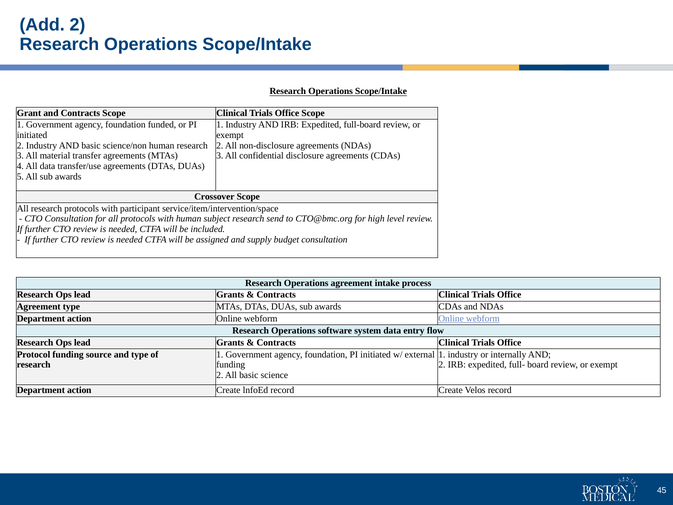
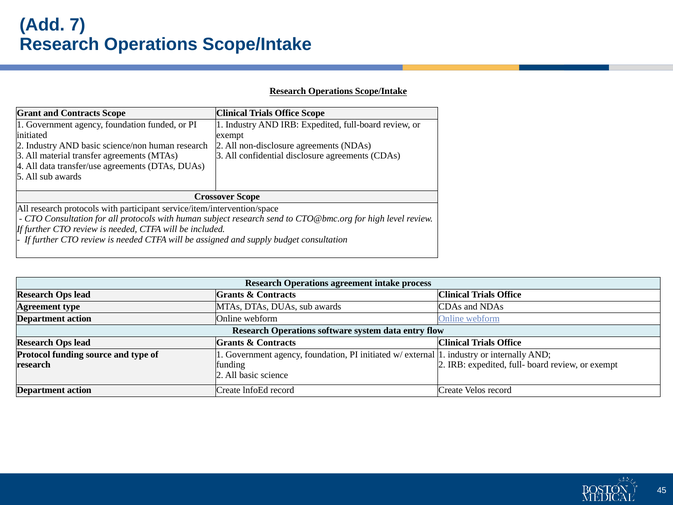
Add 2: 2 -> 7
